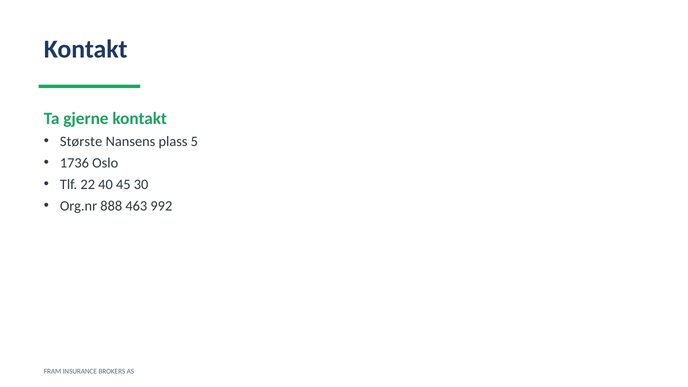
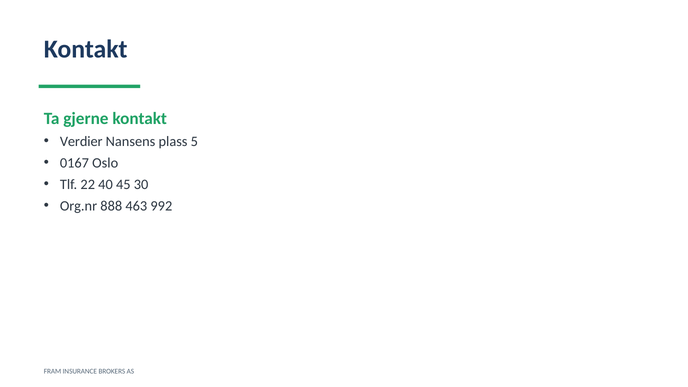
Største: Største -> Verdier
1736: 1736 -> 0167
